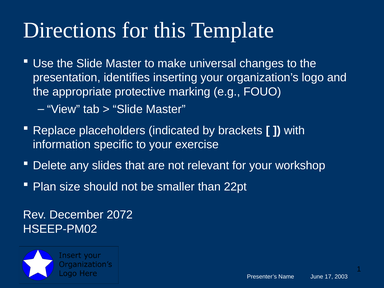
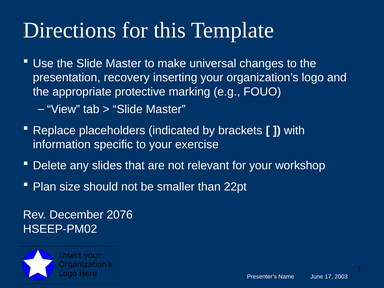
identifies: identifies -> recovery
2072: 2072 -> 2076
